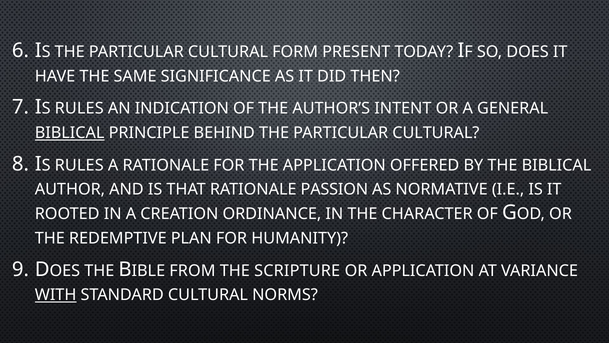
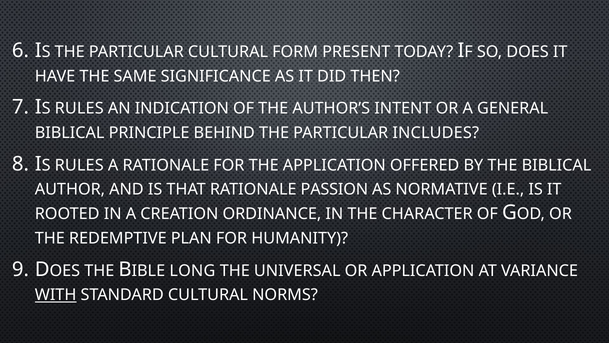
BIBLICAL at (70, 133) underline: present -> none
BEHIND THE PARTICULAR CULTURAL: CULTURAL -> INCLUDES
FROM: FROM -> LONG
SCRIPTURE: SCRIPTURE -> UNIVERSAL
